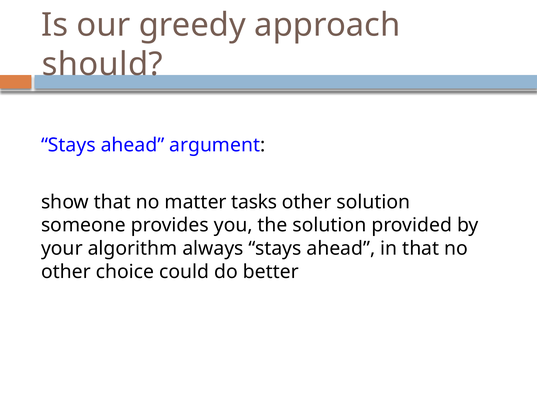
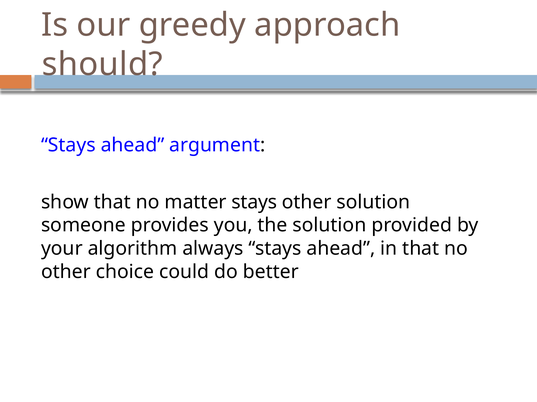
matter tasks: tasks -> stays
